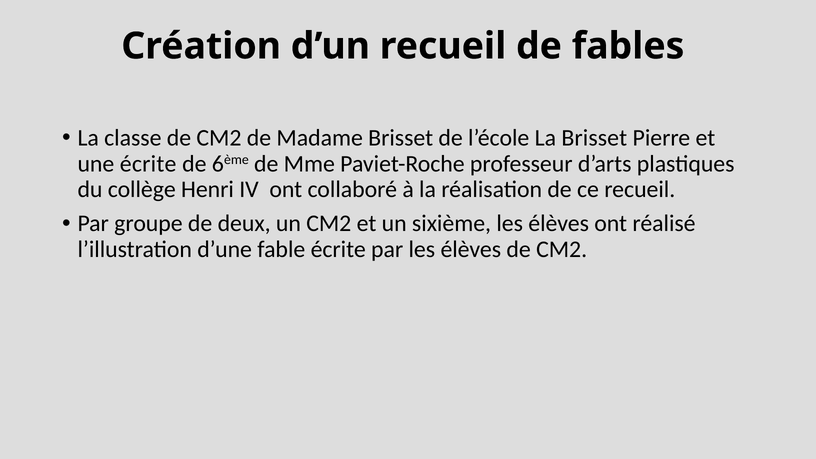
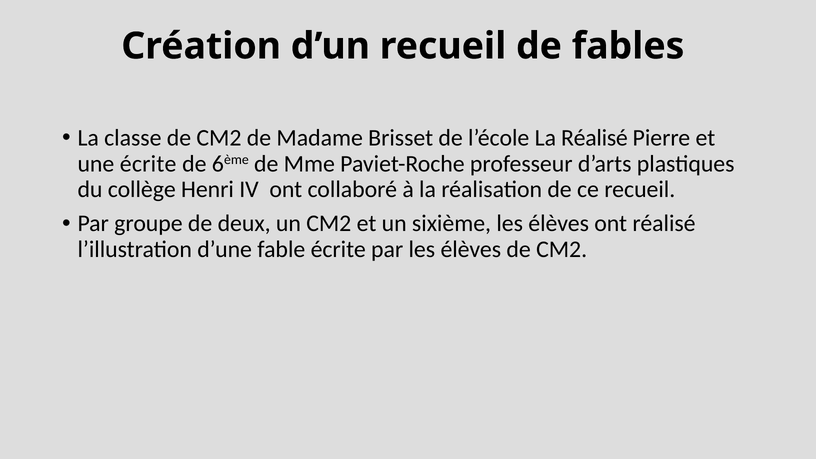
La Brisset: Brisset -> Réalisé
